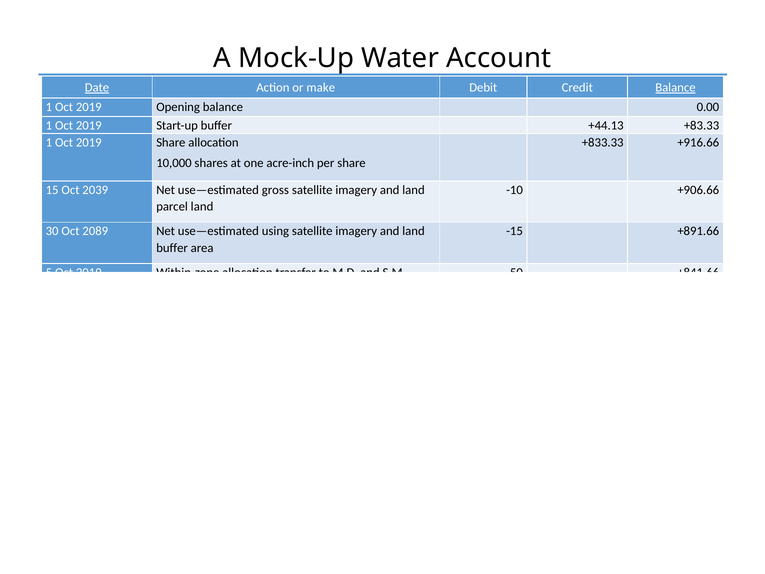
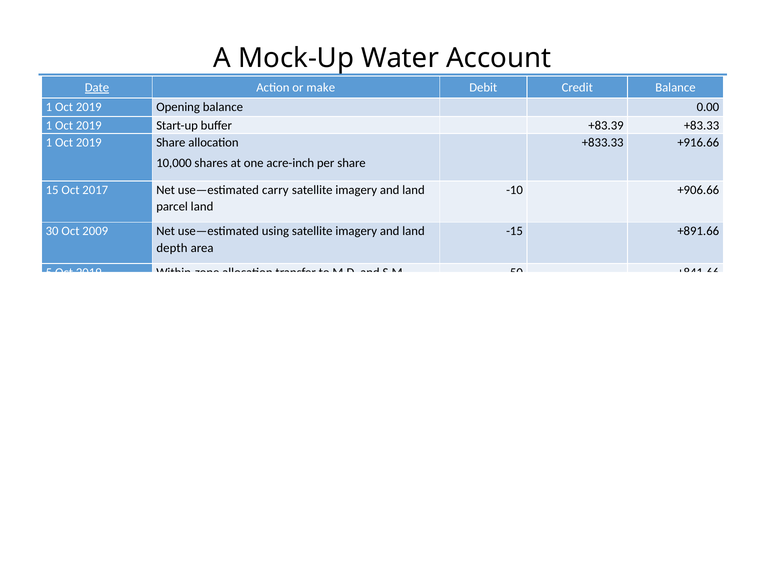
Balance at (675, 88) underline: present -> none
+44.13: +44.13 -> +83.39
2039: 2039 -> 2017
gross: gross -> carry
2089: 2089 -> 2009
buffer at (172, 248): buffer -> depth
